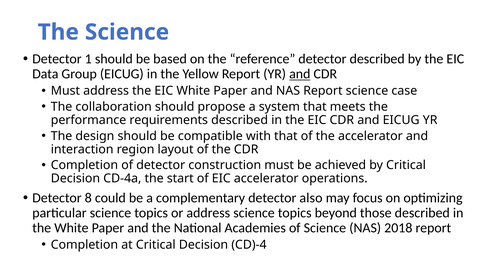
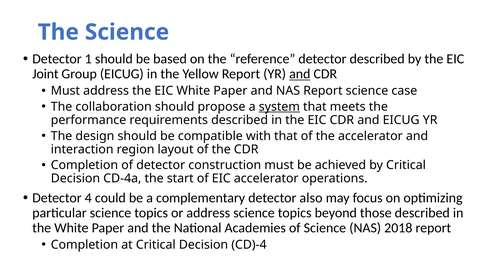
Data: Data -> Joint
system underline: none -> present
8: 8 -> 4
